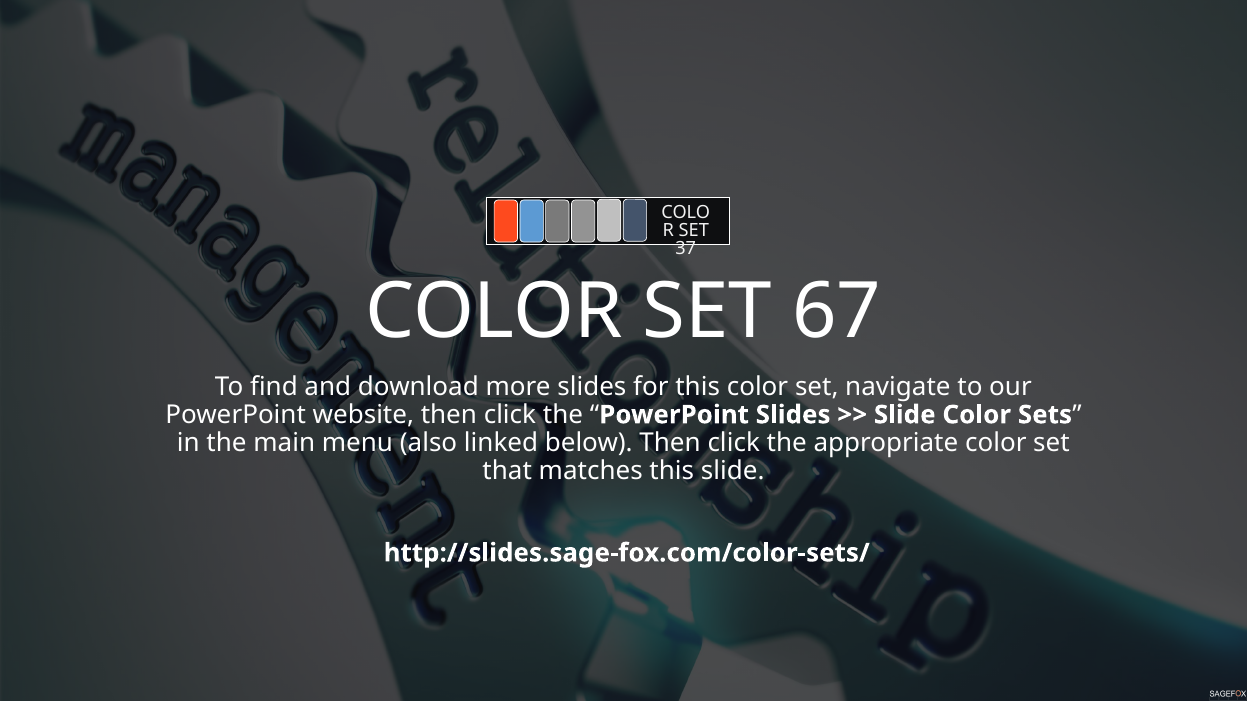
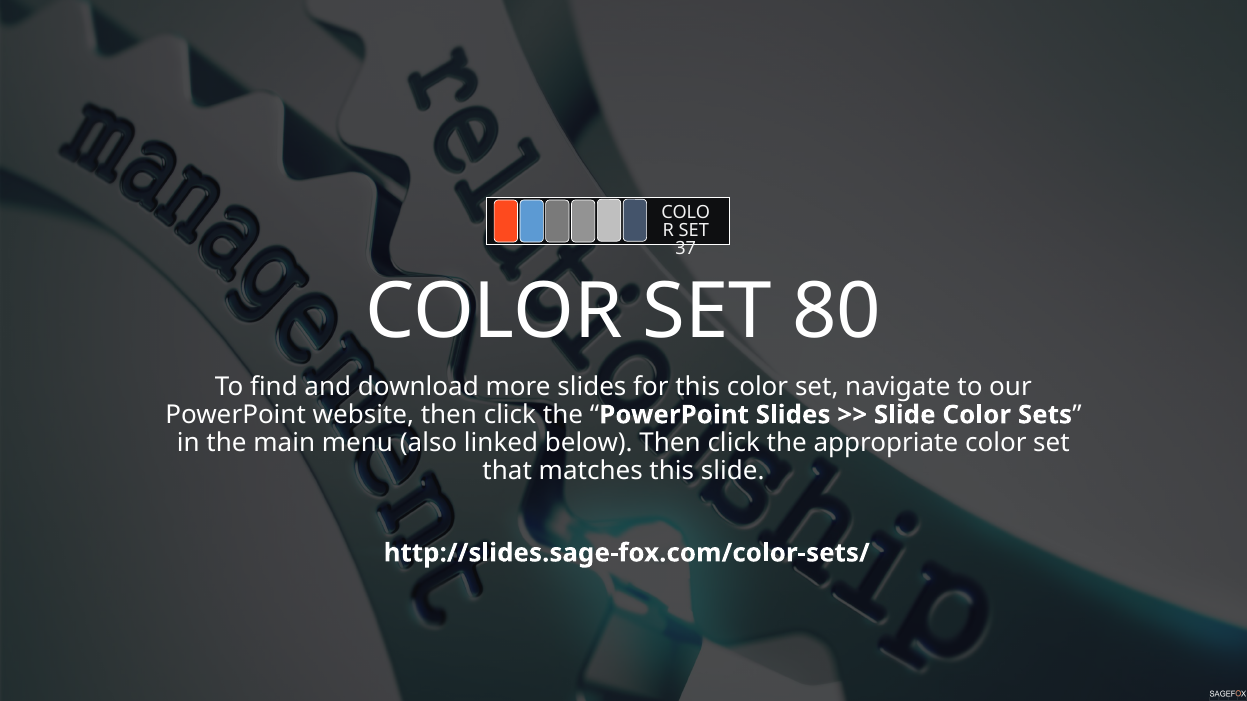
67: 67 -> 80
